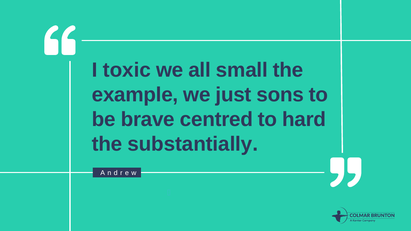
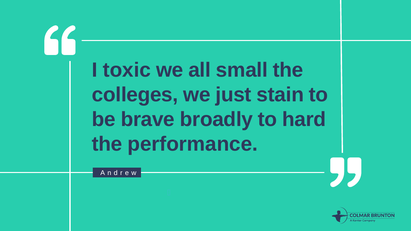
example: example -> colleges
sons: sons -> stain
centred: centred -> broadly
substantially: substantially -> performance
